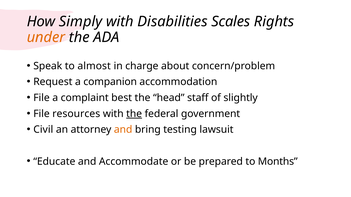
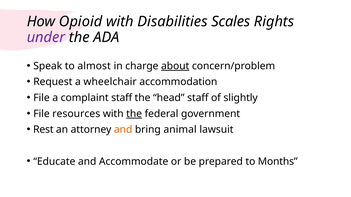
Simply: Simply -> Opioid
under colour: orange -> purple
about underline: none -> present
companion: companion -> wheelchair
complaint best: best -> staff
Civil: Civil -> Rest
testing: testing -> animal
